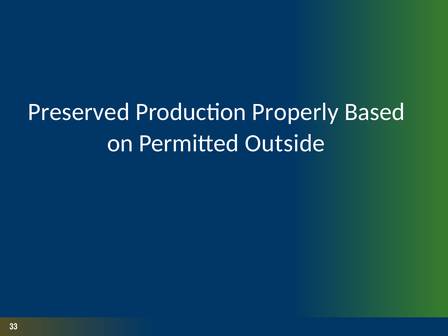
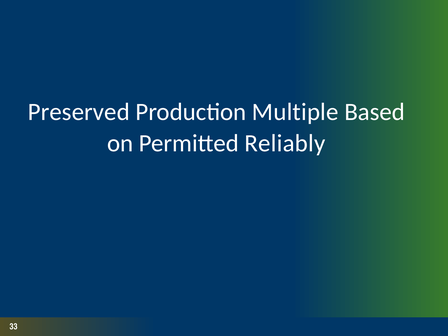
Properly: Properly -> Multiple
Outside: Outside -> Reliably
